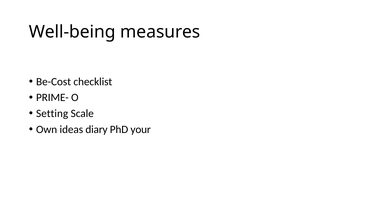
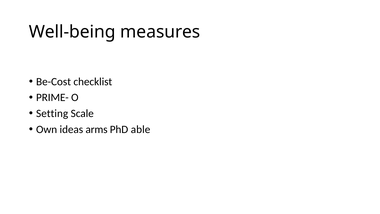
diary: diary -> arms
your: your -> able
